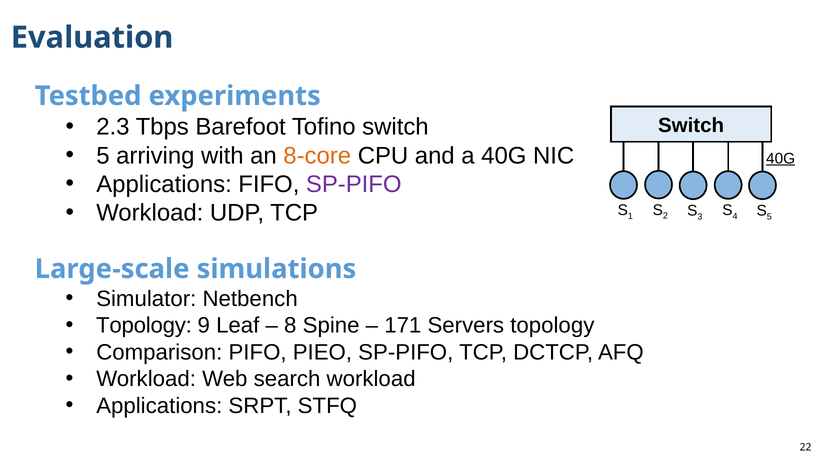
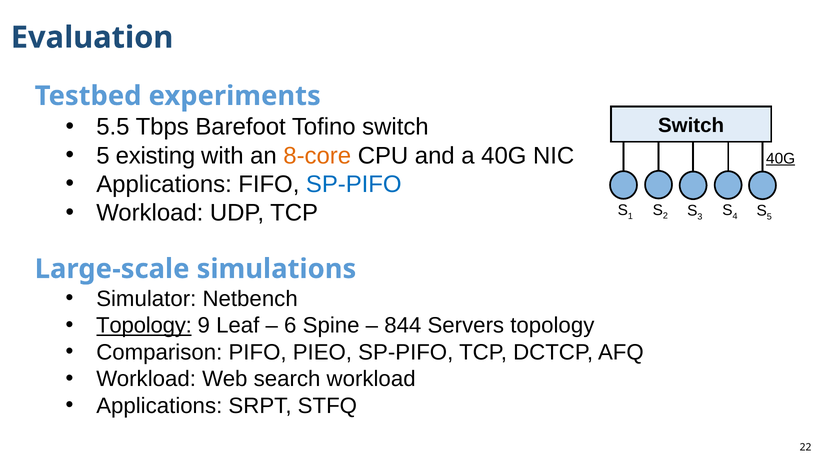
2.3: 2.3 -> 5.5
arriving: arriving -> existing
SP-PIFO at (354, 184) colour: purple -> blue
Topology at (144, 326) underline: none -> present
8: 8 -> 6
171: 171 -> 844
